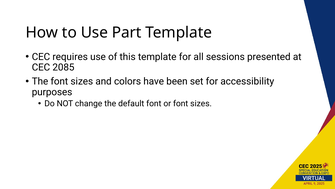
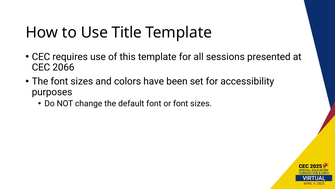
Part: Part -> Title
2085: 2085 -> 2066
